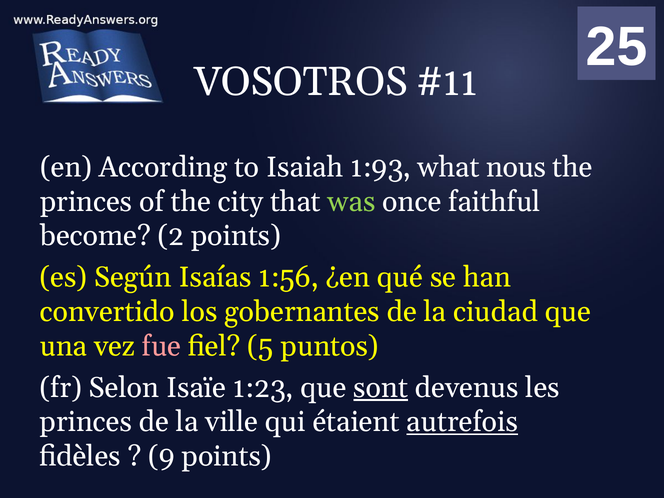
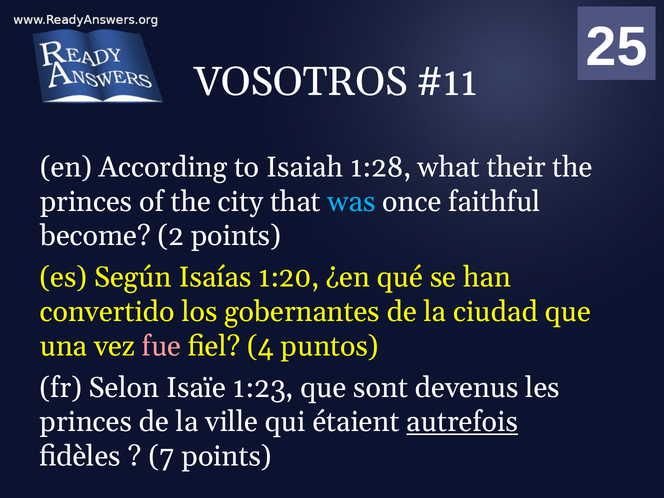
1:93: 1:93 -> 1:28
nous: nous -> their
was colour: light green -> light blue
1:56: 1:56 -> 1:20
5: 5 -> 4
sont underline: present -> none
9: 9 -> 7
